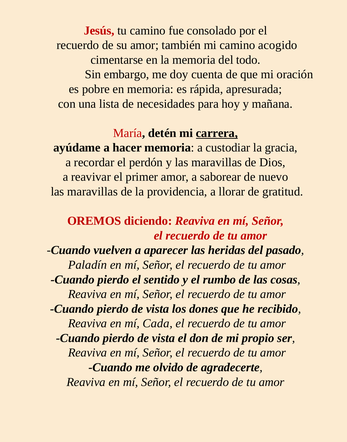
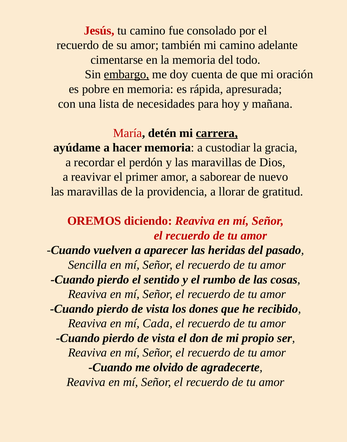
acogido: acogido -> adelante
embargo underline: none -> present
Paladín: Paladín -> Sencilla
